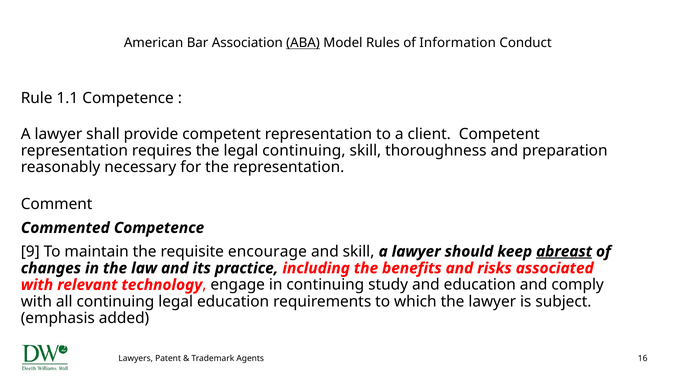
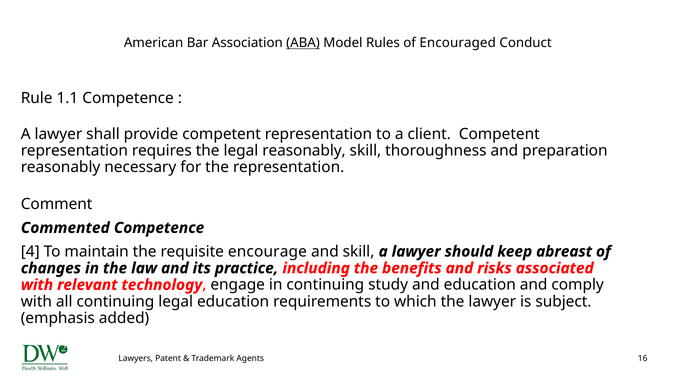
Information: Information -> Encouraged
legal continuing: continuing -> reasonably
9: 9 -> 4
abreast underline: present -> none
